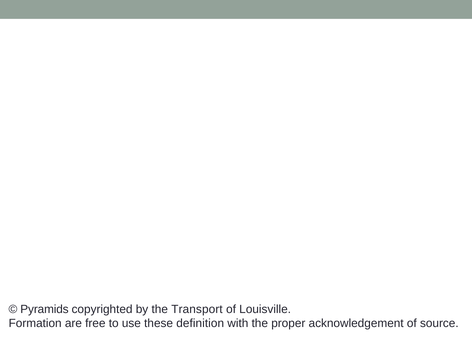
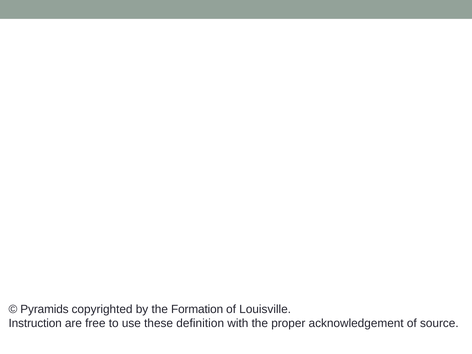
Transport: Transport -> Formation
Formation: Formation -> Instruction
